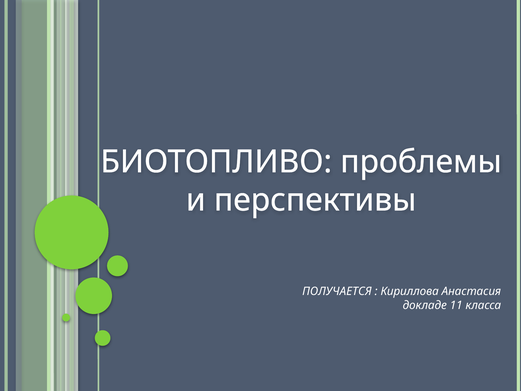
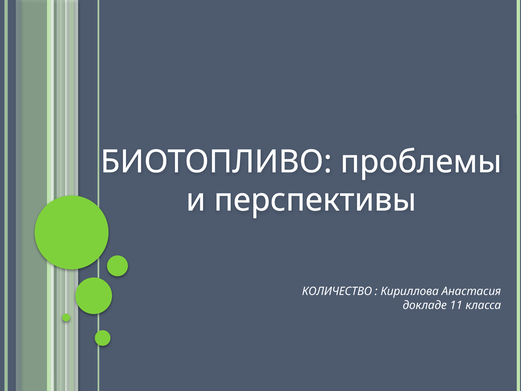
ПОЛУЧАЕТСЯ: ПОЛУЧАЕТСЯ -> КОЛИЧЕСТВО
